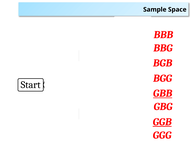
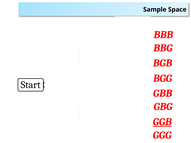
GBB underline: present -> none
